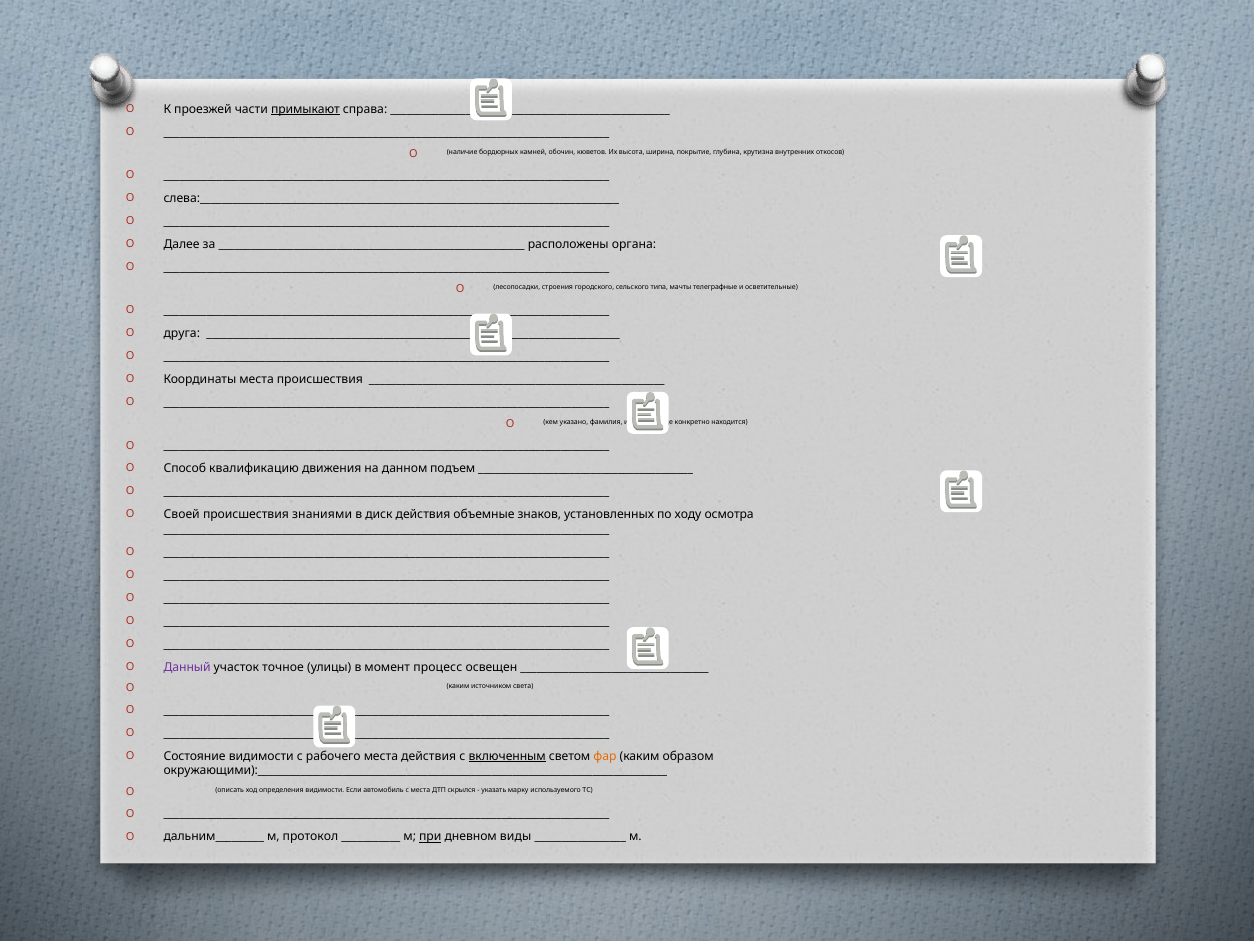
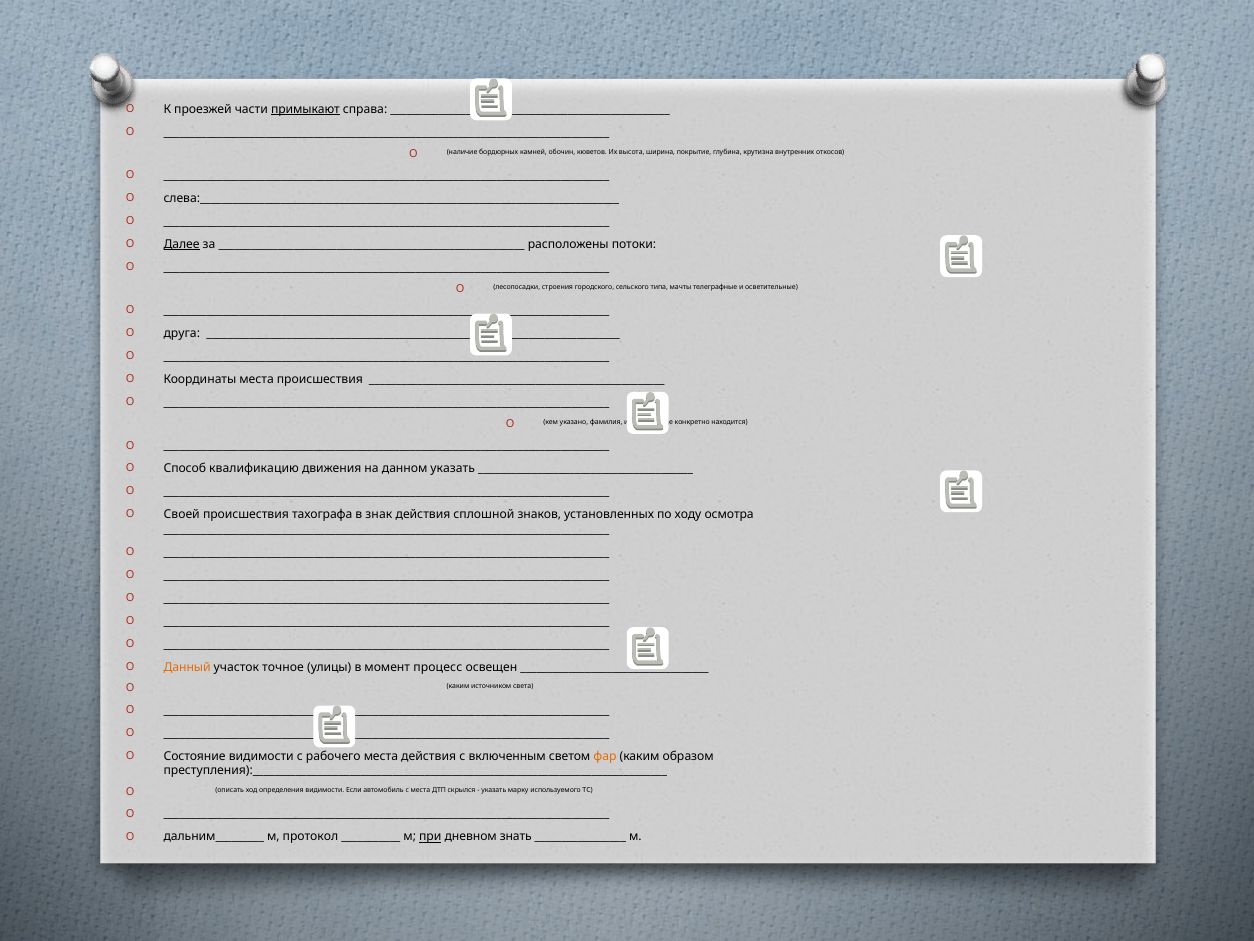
Далее underline: none -> present
органа: органа -> потоки
данном подъем: подъем -> указать
знаниями: знаниями -> тахографа
диск: диск -> знак
объемные: объемные -> сплошной
Данный colour: purple -> orange
включенным underline: present -> none
окружающими):_____________________________________________________________________________: окружающими):_____________________________________________________________________________ -> преступления):_____________________________________________________________________________
виды: виды -> знать
